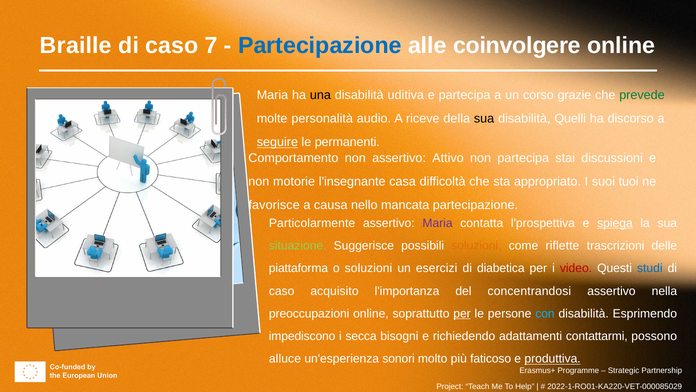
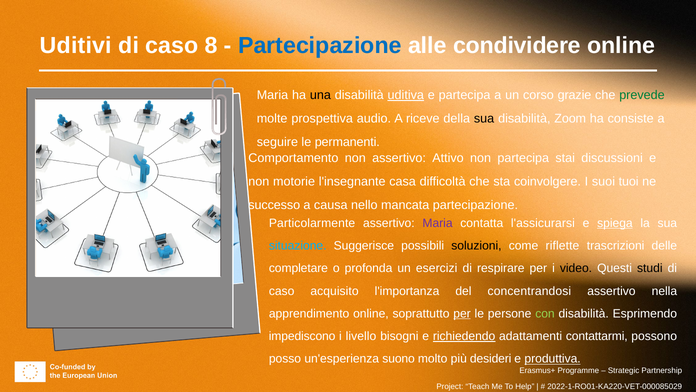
Braille: Braille -> Uditivi
7: 7 -> 8
coinvolgere: coinvolgere -> condividere
uditiva underline: none -> present
personalità: personalità -> prospettiva
Quelli: Quelli -> Zoom
discorso: discorso -> consiste
seguire underline: present -> none
appropriato: appropriato -> coinvolgere
favorisce: favorisce -> successo
l'prospettiva: l'prospettiva -> l'assicurarsi
situazione colour: light green -> light blue
soluzioni at (476, 245) colour: orange -> black
piattaforma: piattaforma -> completare
o soluzioni: soluzioni -> profonda
diabetica: diabetica -> respirare
video colour: red -> black
studi colour: blue -> black
preoccupazioni: preoccupazioni -> apprendimento
con colour: light blue -> light green
secca: secca -> livello
richiedendo underline: none -> present
alluce: alluce -> posso
sonori: sonori -> suono
faticoso: faticoso -> desideri
